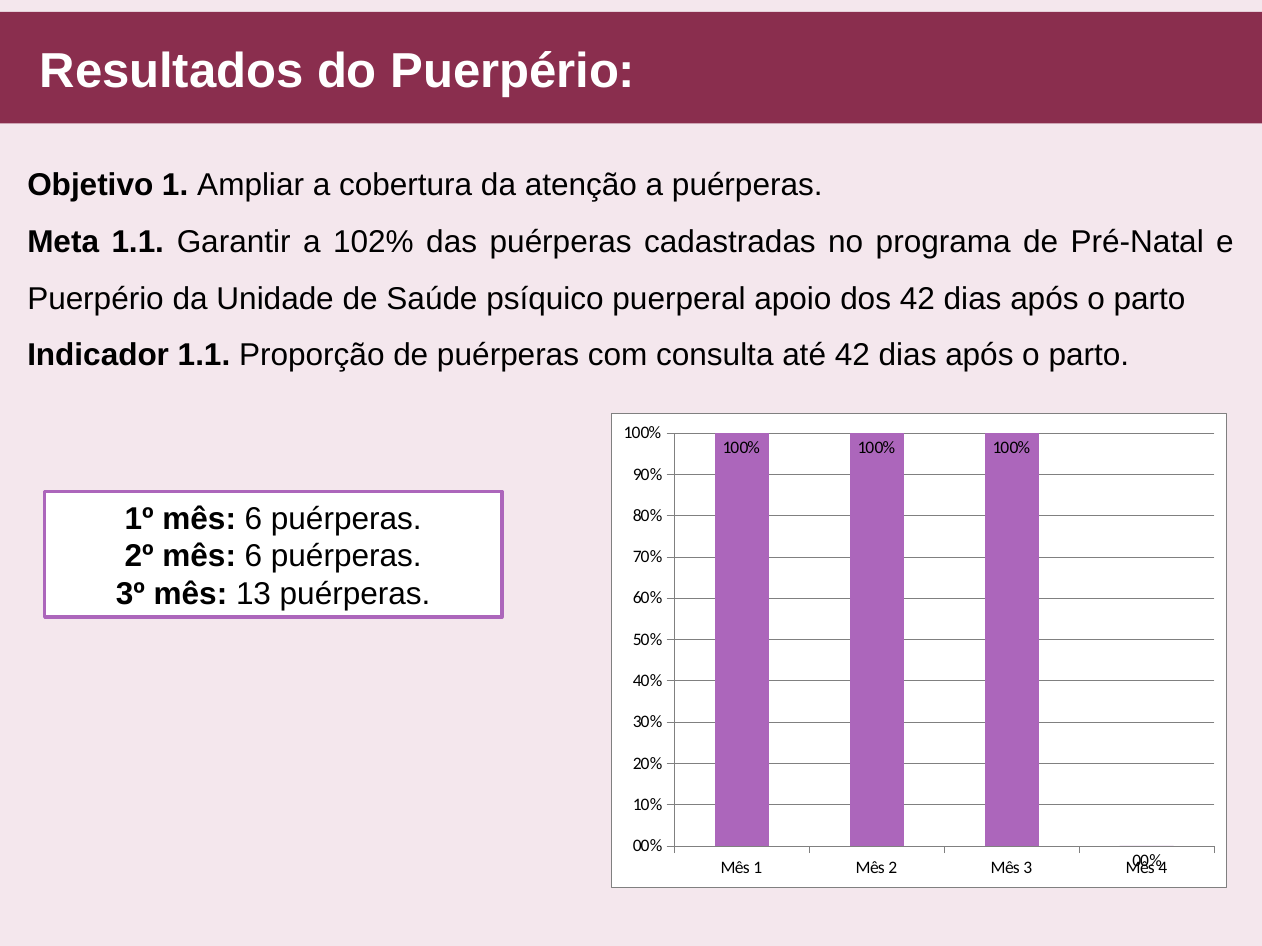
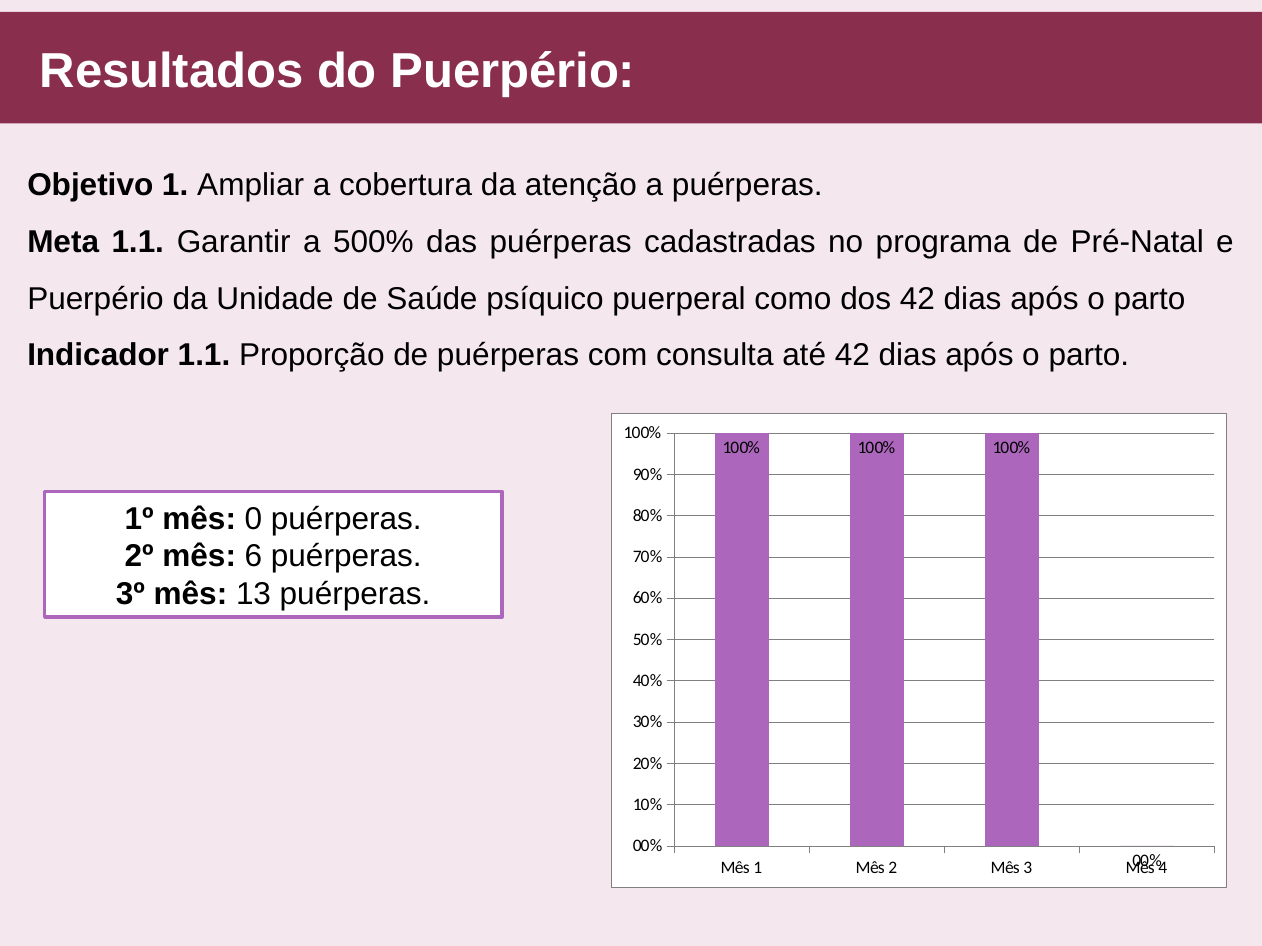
102%: 102% -> 500%
apoio: apoio -> como
1º mês 6: 6 -> 0
